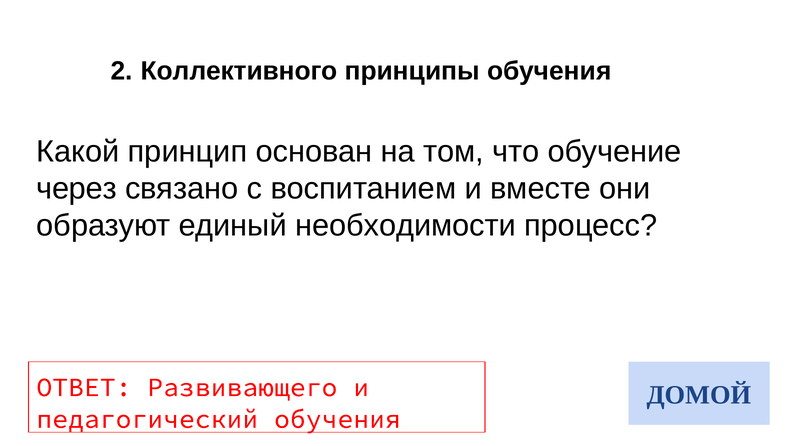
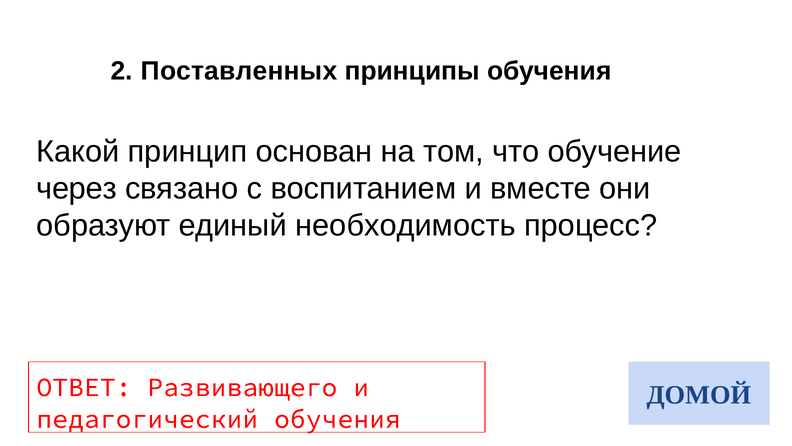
Коллективного: Коллективного -> Поставленных
необходимости: необходимости -> необходимость
